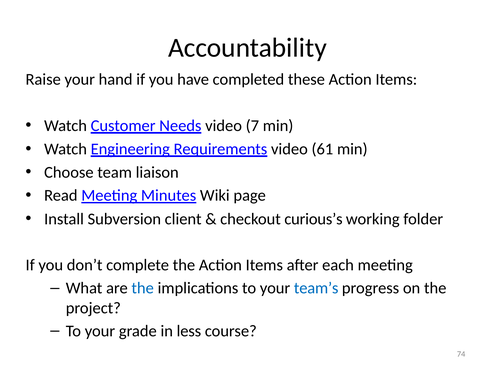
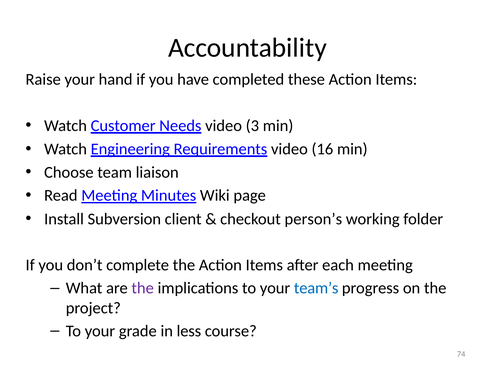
7: 7 -> 3
61: 61 -> 16
curious’s: curious’s -> person’s
the at (143, 288) colour: blue -> purple
